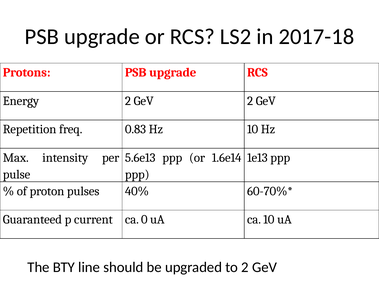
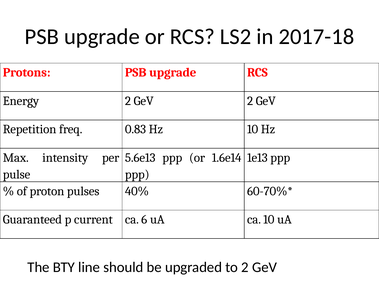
0: 0 -> 6
